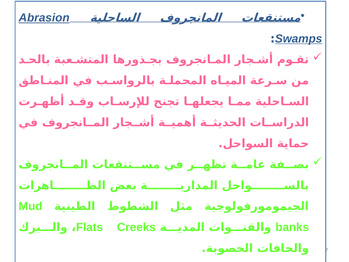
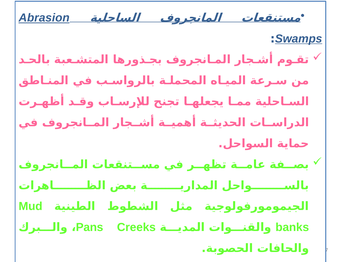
Flats: Flats -> Pans
